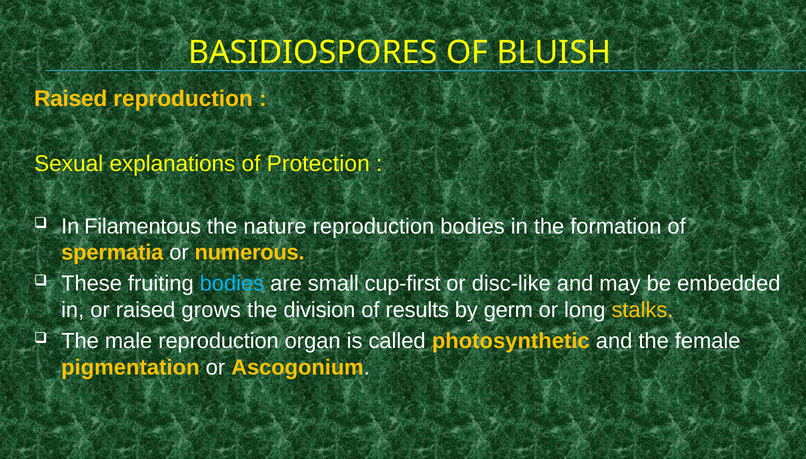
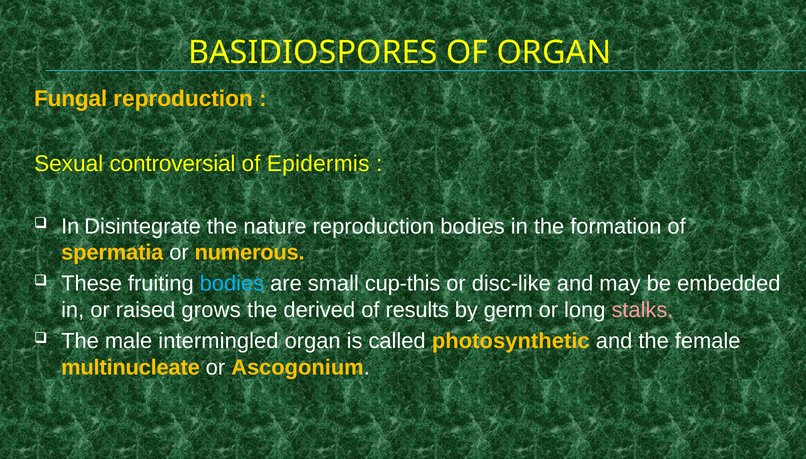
OF BLUISH: BLUISH -> ORGAN
Raised at (71, 99): Raised -> Fungal
explanations: explanations -> controversial
Protection: Protection -> Epidermis
Filamentous: Filamentous -> Disintegrate
cup-first: cup-first -> cup-this
division: division -> derived
stalks colour: yellow -> pink
male reproduction: reproduction -> intermingled
pigmentation: pigmentation -> multinucleate
